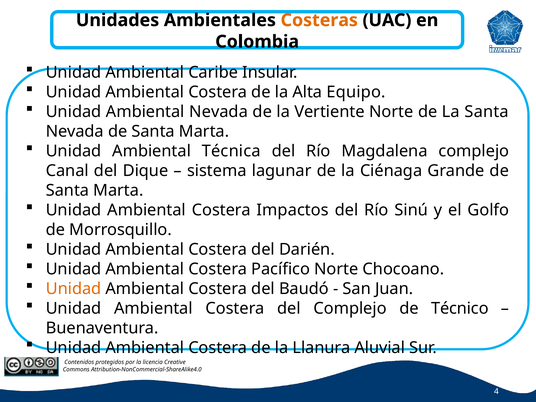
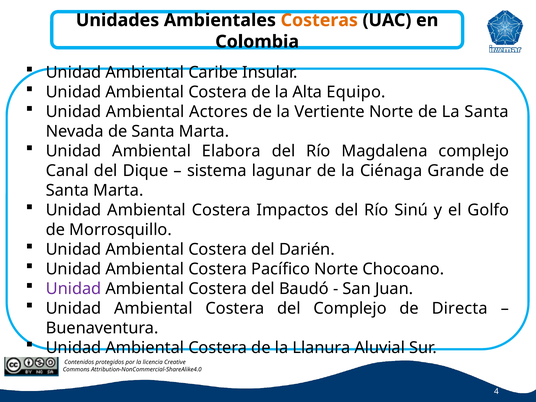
Ambiental Nevada: Nevada -> Actores
Técnica: Técnica -> Elabora
Unidad at (74, 289) colour: orange -> purple
Técnico: Técnico -> Directa
